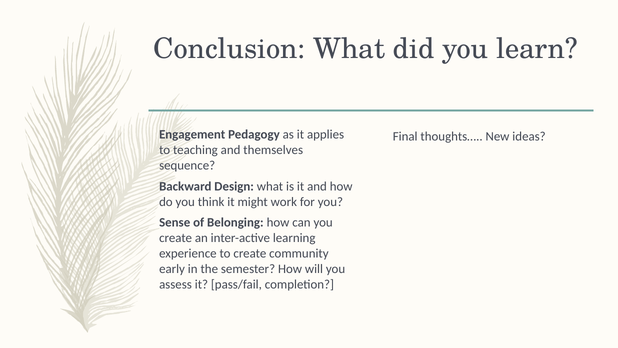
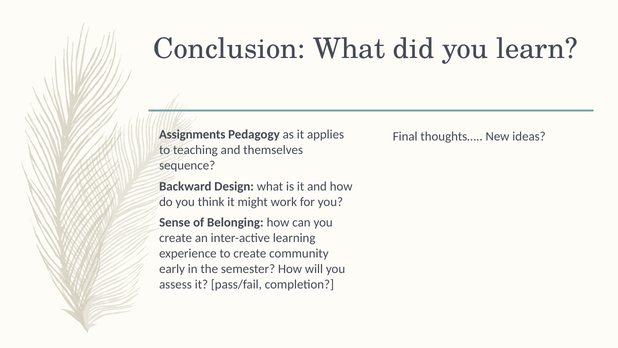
Engagement: Engagement -> Assignments
